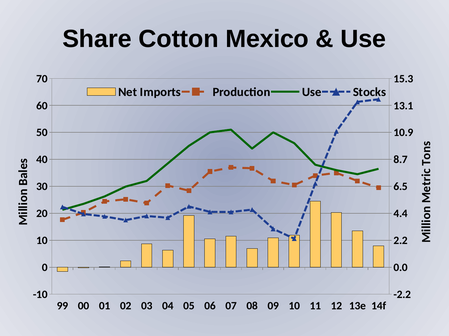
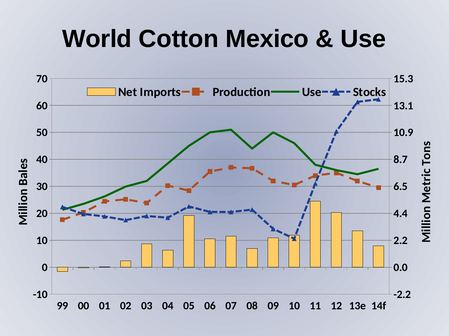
Share: Share -> World
